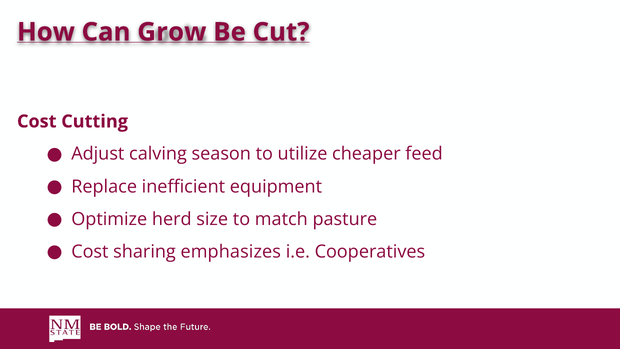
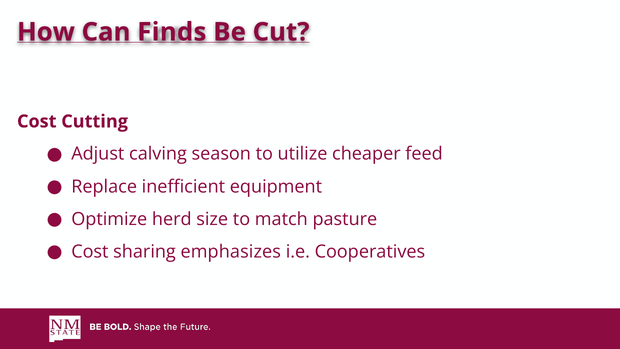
Grow: Grow -> Finds
